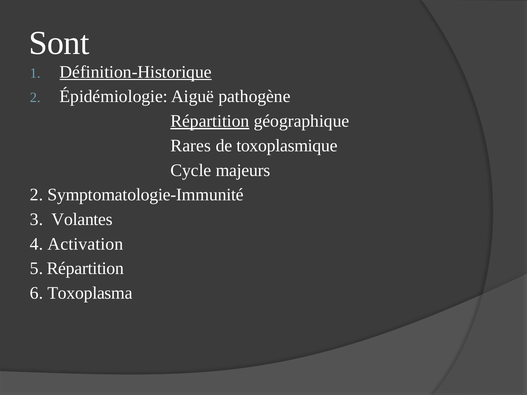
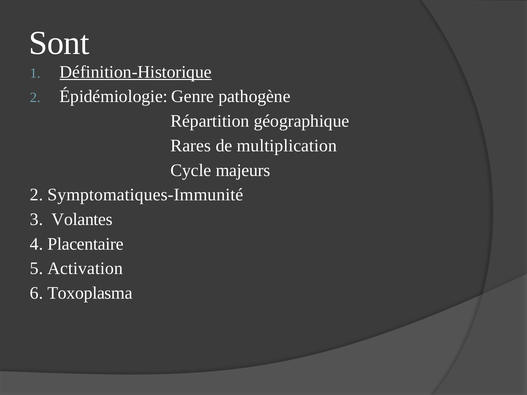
Aiguë: Aiguë -> Genre
Répartition at (210, 121) underline: present -> none
toxoplasmique: toxoplasmique -> multiplication
Symptomatologie-Immunité: Symptomatologie-Immunité -> Symptomatiques-Immunité
Activation: Activation -> Placentaire
5 Répartition: Répartition -> Activation
